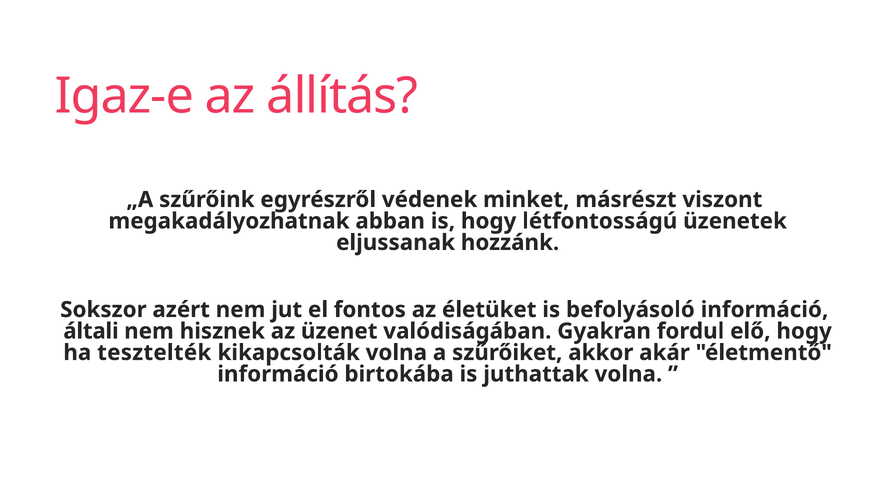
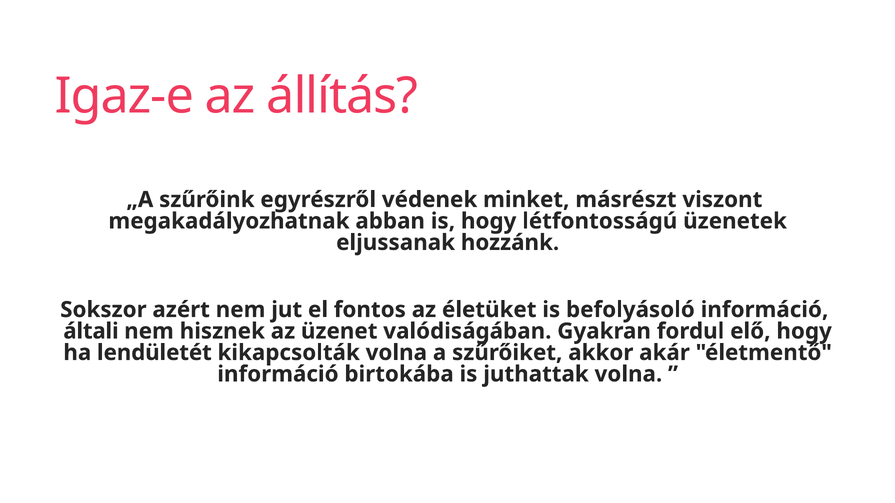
tesztelték: tesztelték -> lendületét
